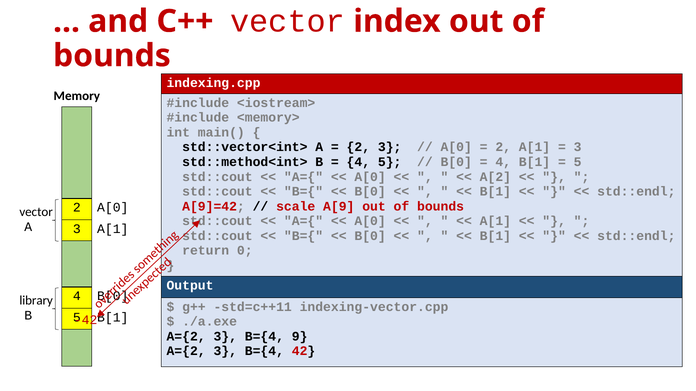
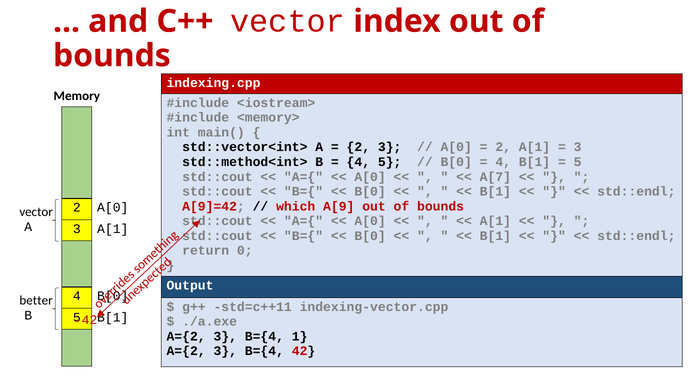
A[2: A[2 -> A[7
scale: scale -> which
library: library -> better
9: 9 -> 1
